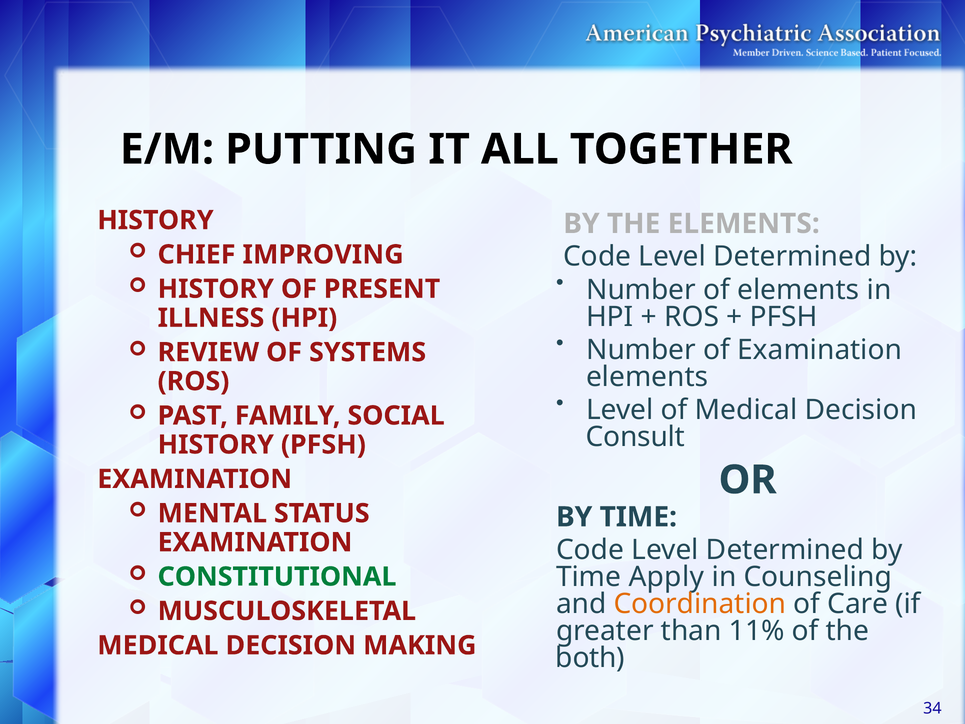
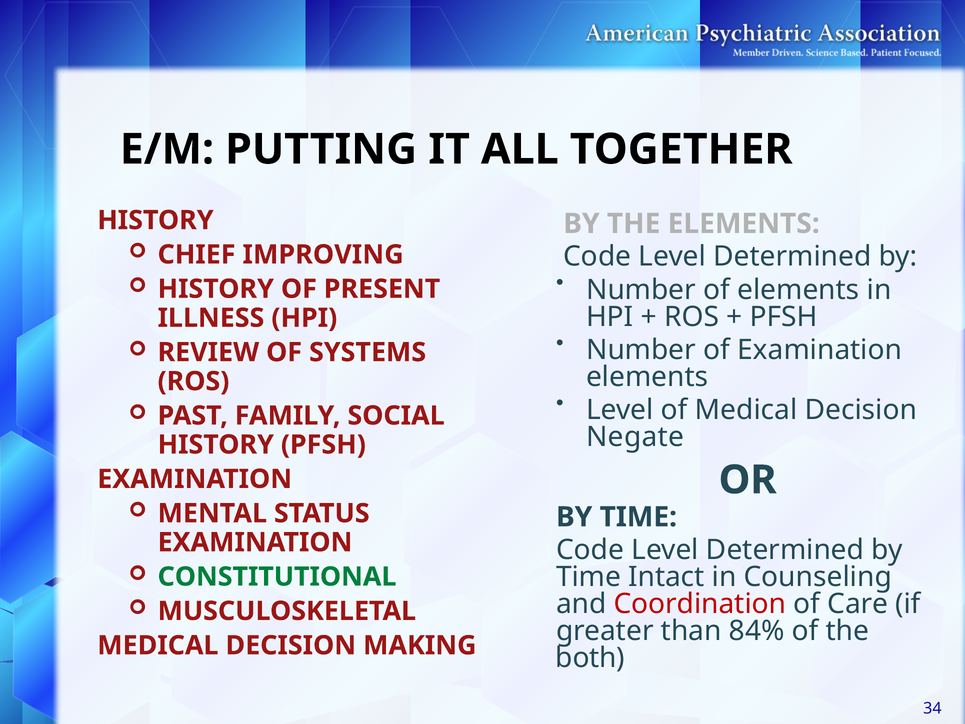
Consult: Consult -> Negate
Apply: Apply -> Intact
Coordination colour: orange -> red
11%: 11% -> 84%
